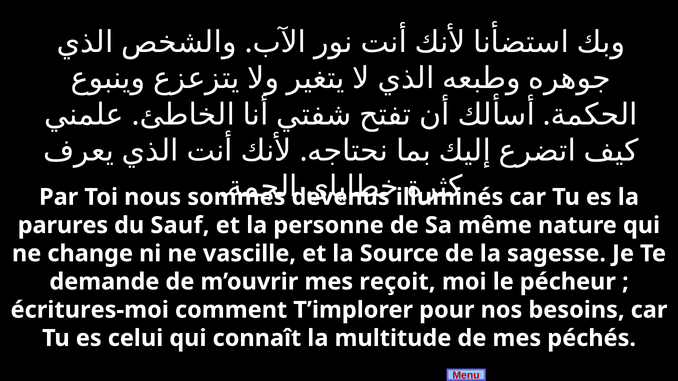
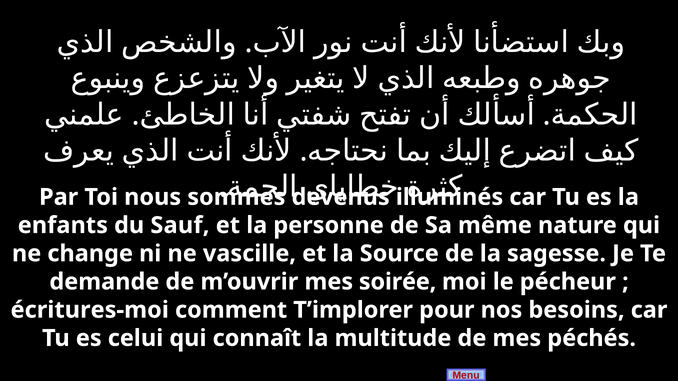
parures: parures -> enfants
reçoit: reçoit -> soirée
